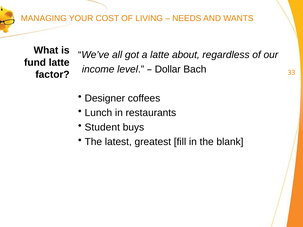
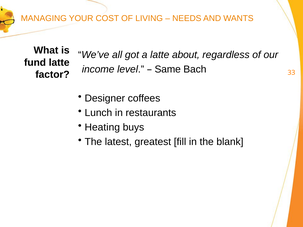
Dollar: Dollar -> Same
Student: Student -> Heating
